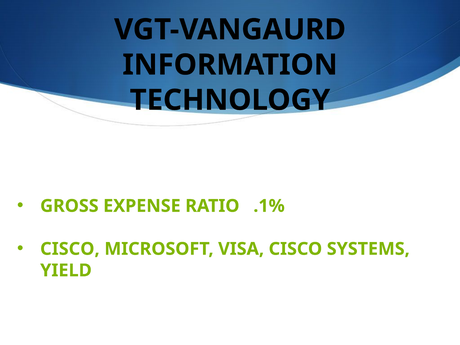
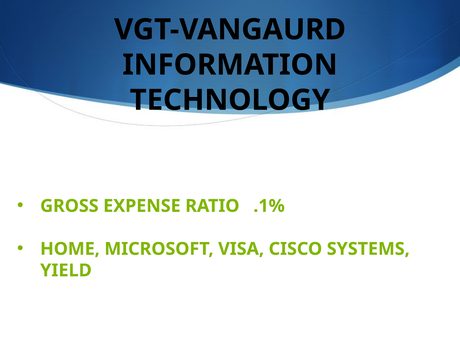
CISCO at (70, 249): CISCO -> HOME
